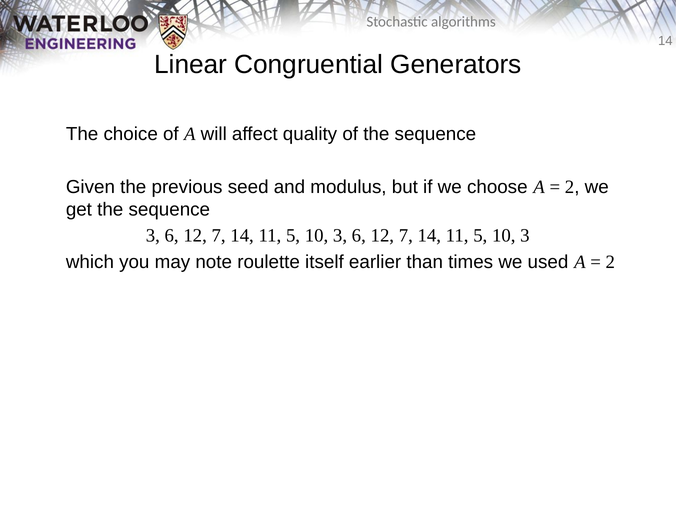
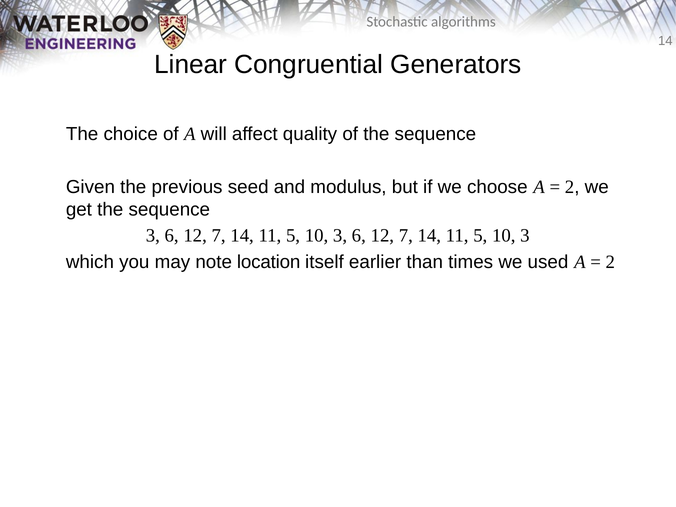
roulette: roulette -> location
